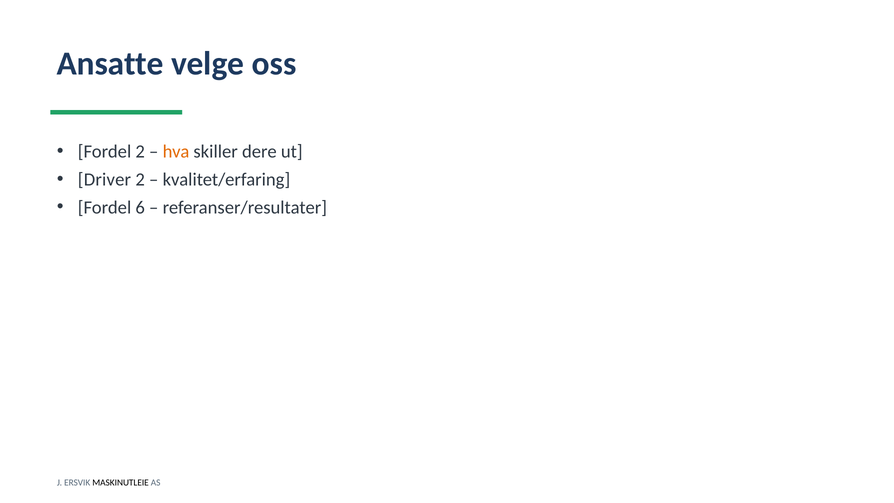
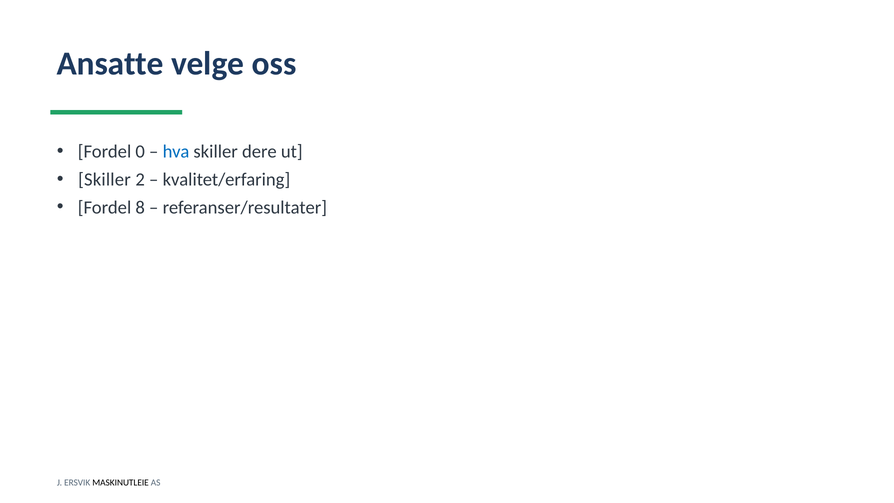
Fordel 2: 2 -> 0
hva colour: orange -> blue
Driver at (104, 179): Driver -> Skiller
6: 6 -> 8
